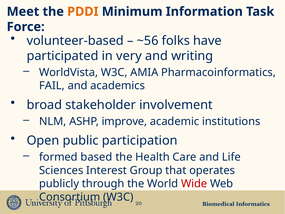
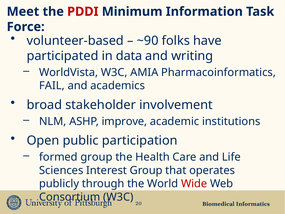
PDDI colour: orange -> red
~56: ~56 -> ~90
very: very -> data
formed based: based -> group
